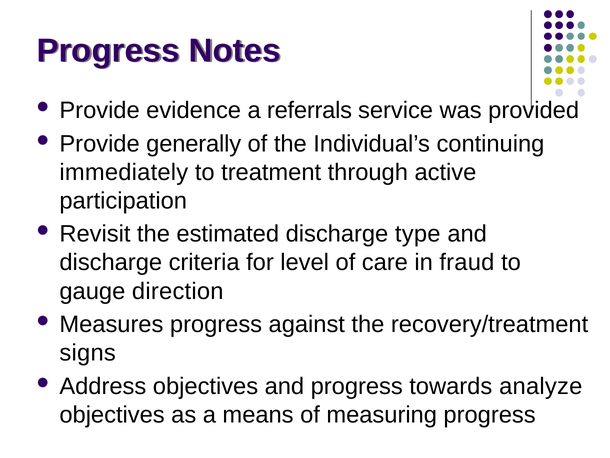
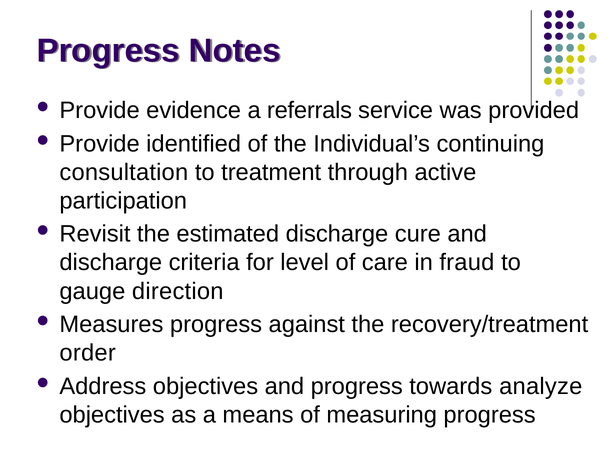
generally: generally -> identified
immediately: immediately -> consultation
type: type -> cure
signs: signs -> order
